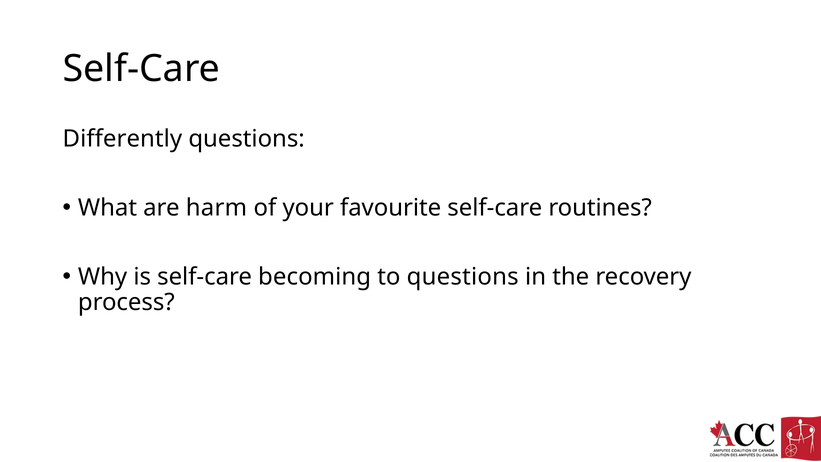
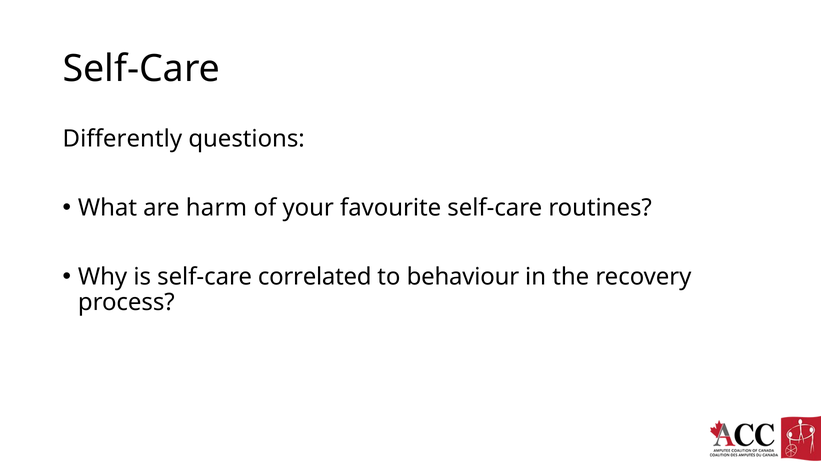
becoming: becoming -> correlated
to questions: questions -> behaviour
